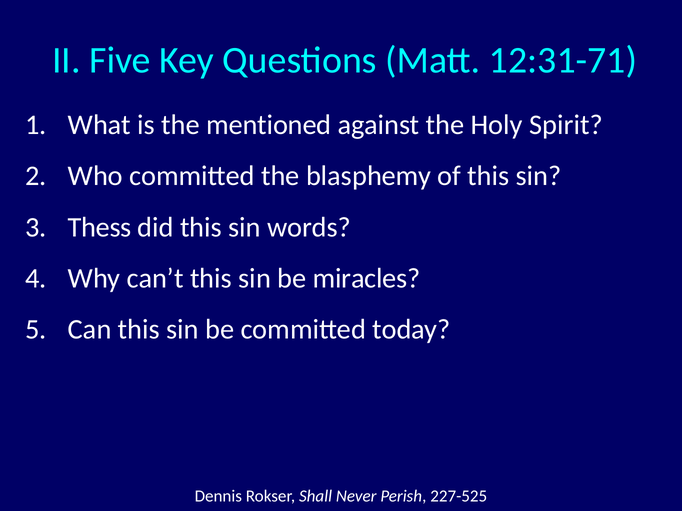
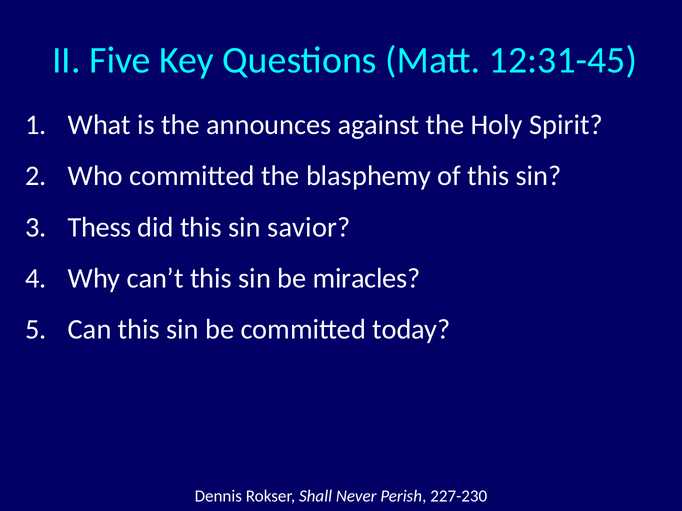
12:31-71: 12:31-71 -> 12:31-45
mentioned: mentioned -> announces
words: words -> savior
227-525: 227-525 -> 227-230
